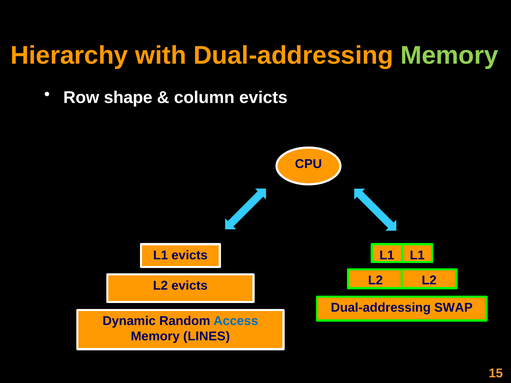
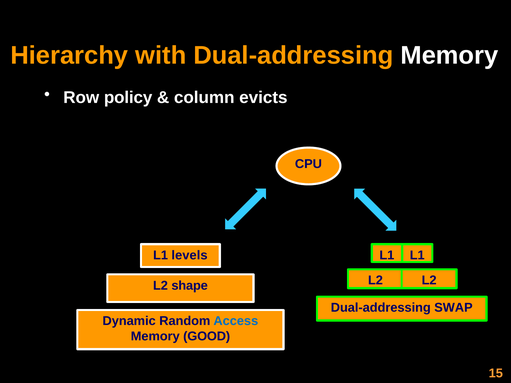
Memory at (449, 55) colour: light green -> white
shape: shape -> policy
L1 evicts: evicts -> levels
L2 evicts: evicts -> shape
LINES: LINES -> GOOD
